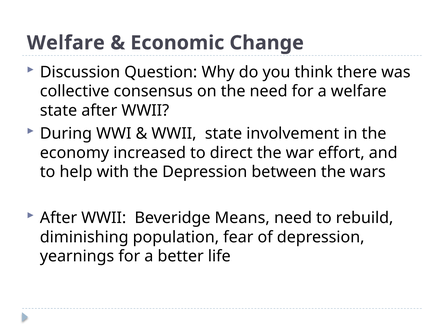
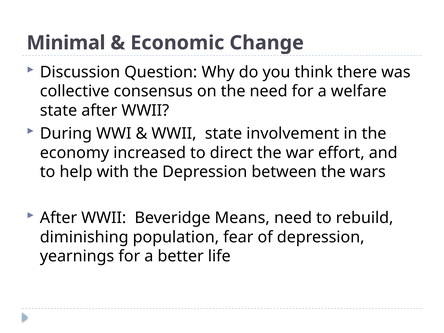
Welfare at (66, 43): Welfare -> Minimal
